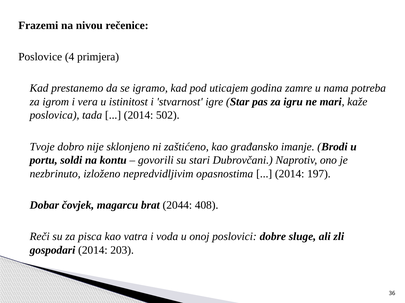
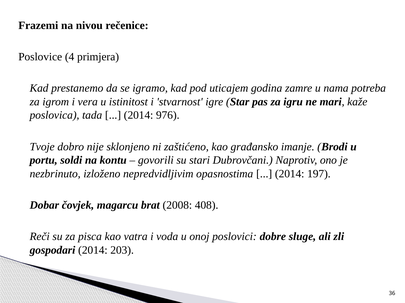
502: 502 -> 976
2044: 2044 -> 2008
